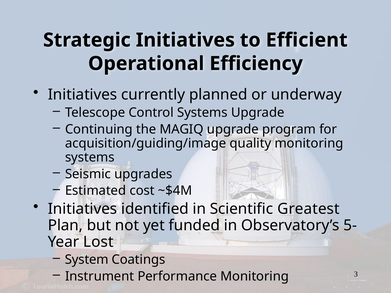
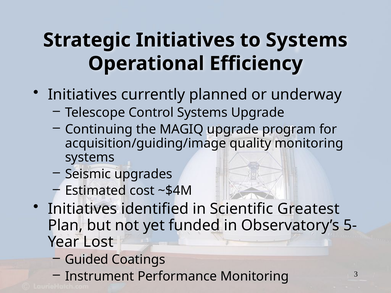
to Efficient: Efficient -> Systems
System: System -> Guided
